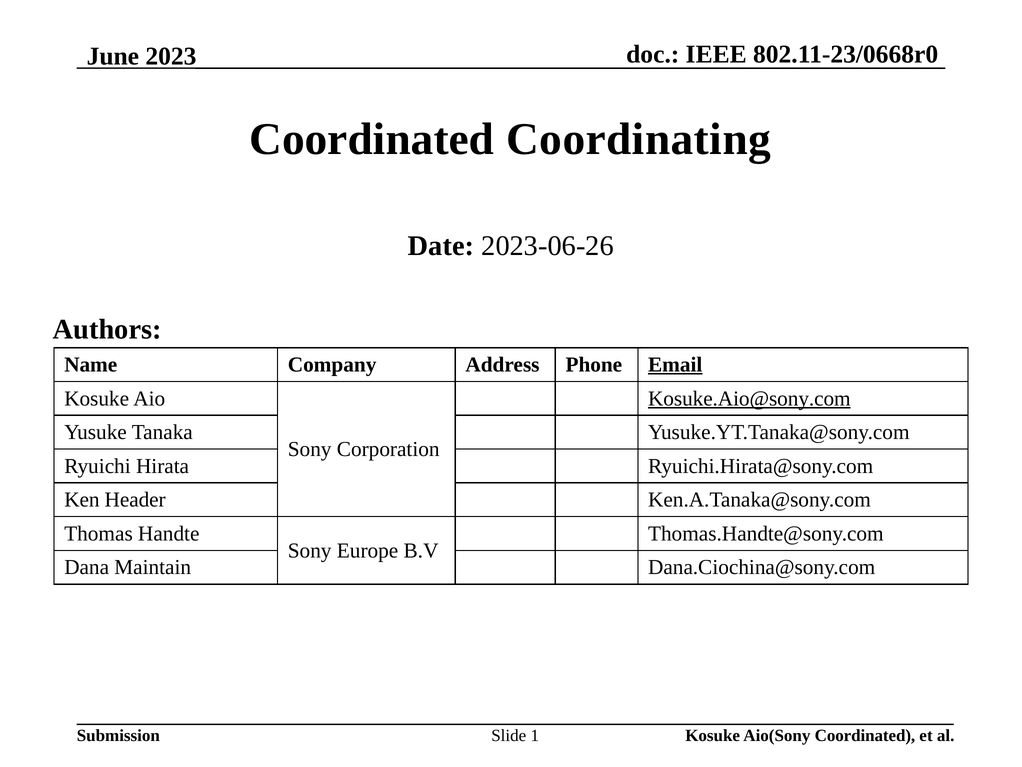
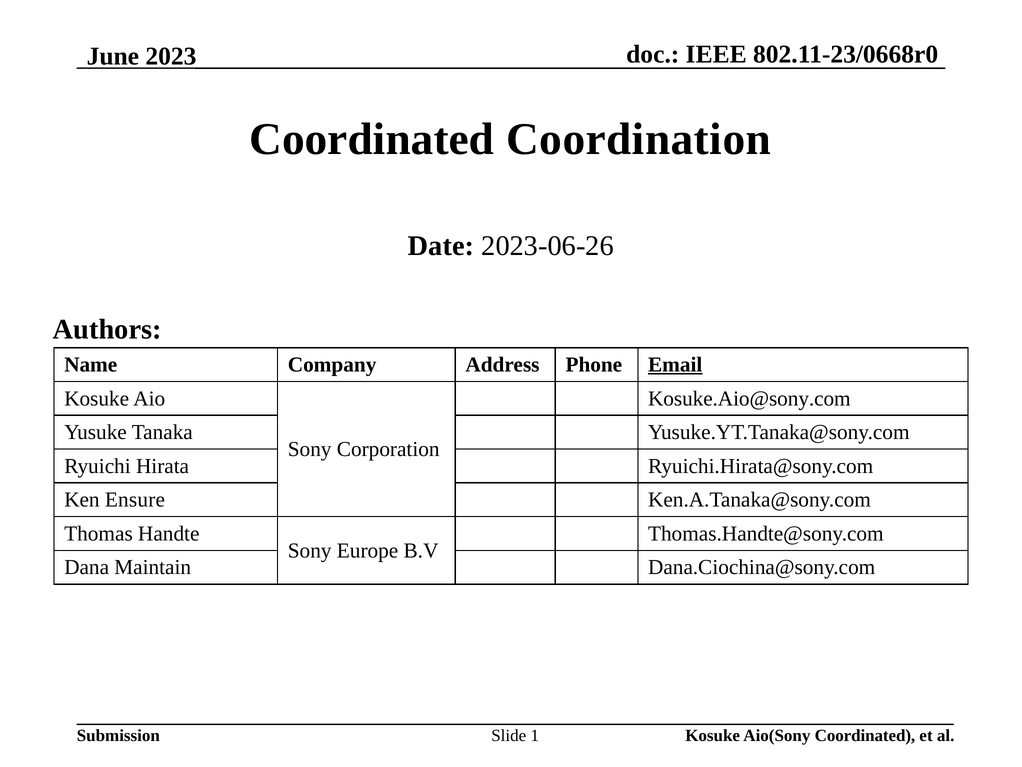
Coordinating: Coordinating -> Coordination
Kosuke.Aio@sony.com underline: present -> none
Header: Header -> Ensure
